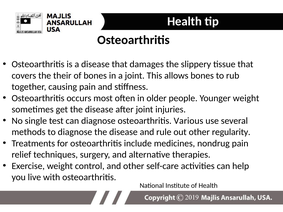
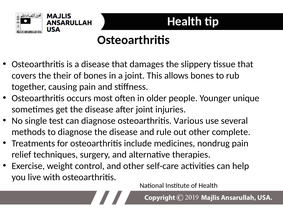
Younger weight: weight -> unique
regularity: regularity -> complete
